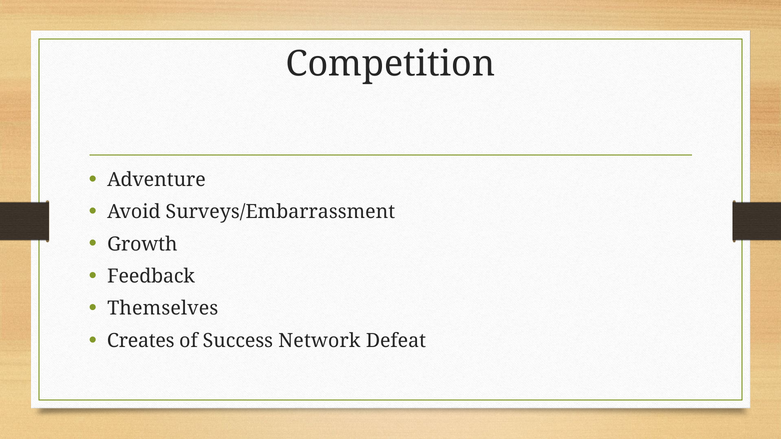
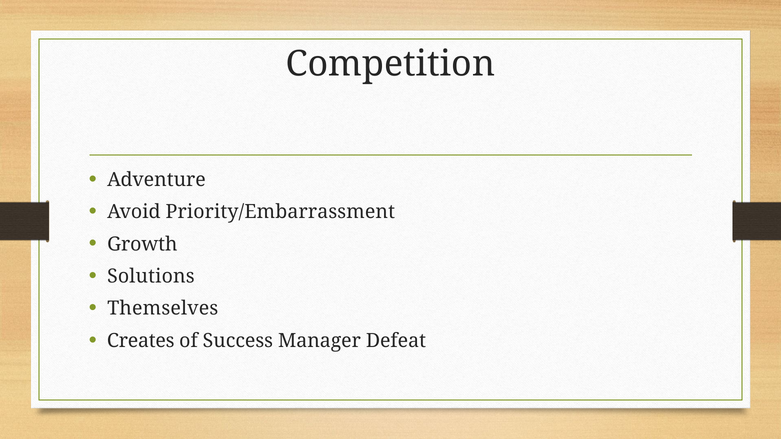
Surveys/Embarrassment: Surveys/Embarrassment -> Priority/Embarrassment
Feedback: Feedback -> Solutions
Network: Network -> Manager
